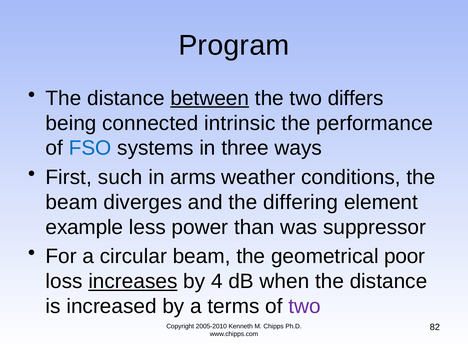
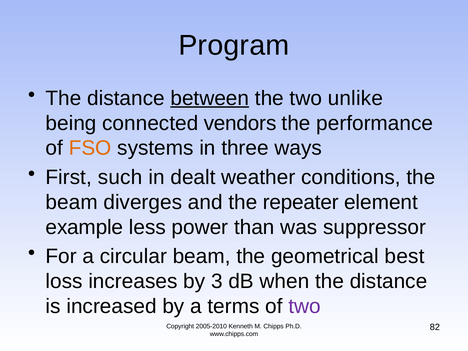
differs: differs -> unlike
intrinsic: intrinsic -> vendors
FSO colour: blue -> orange
arms: arms -> dealt
differing: differing -> repeater
poor: poor -> best
increases underline: present -> none
4: 4 -> 3
